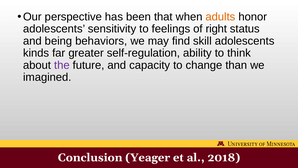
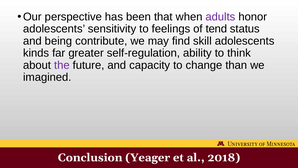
adults colour: orange -> purple
right: right -> tend
behaviors: behaviors -> contribute
